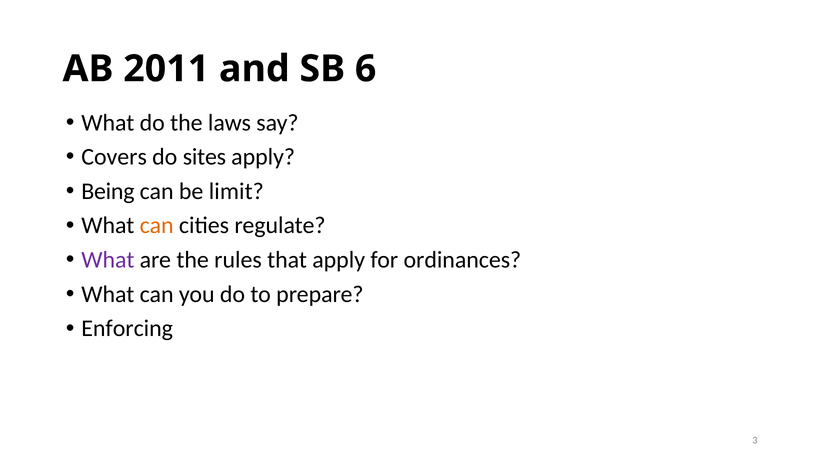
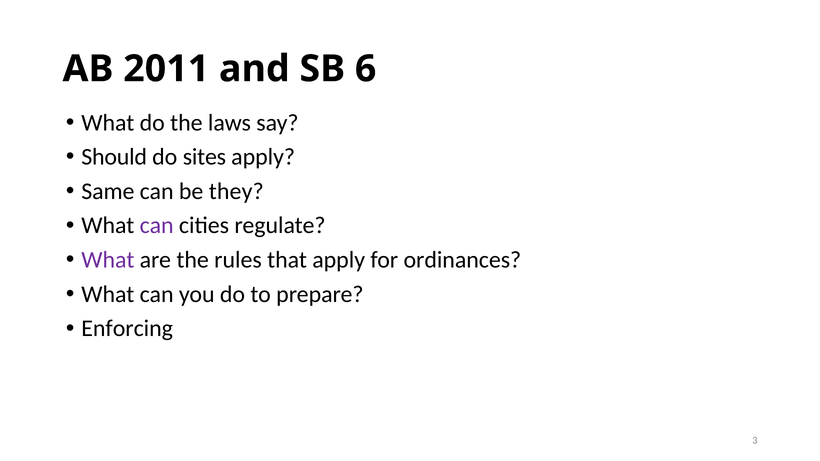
Covers: Covers -> Should
Being: Being -> Same
limit: limit -> they
can at (157, 226) colour: orange -> purple
